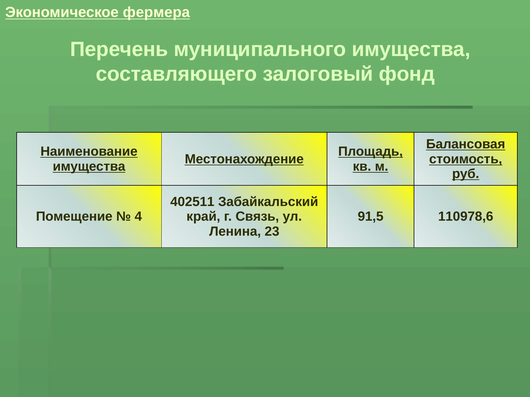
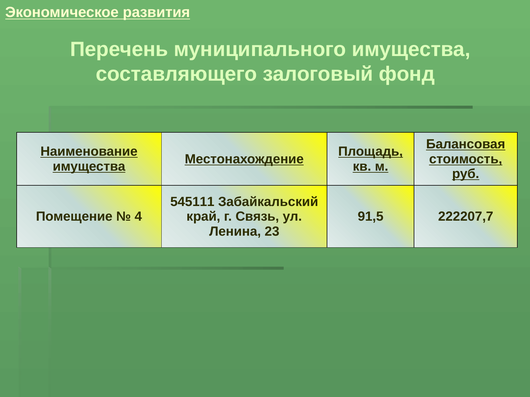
фермера: фермера -> развития
402511: 402511 -> 545111
110978,6: 110978,6 -> 222207,7
